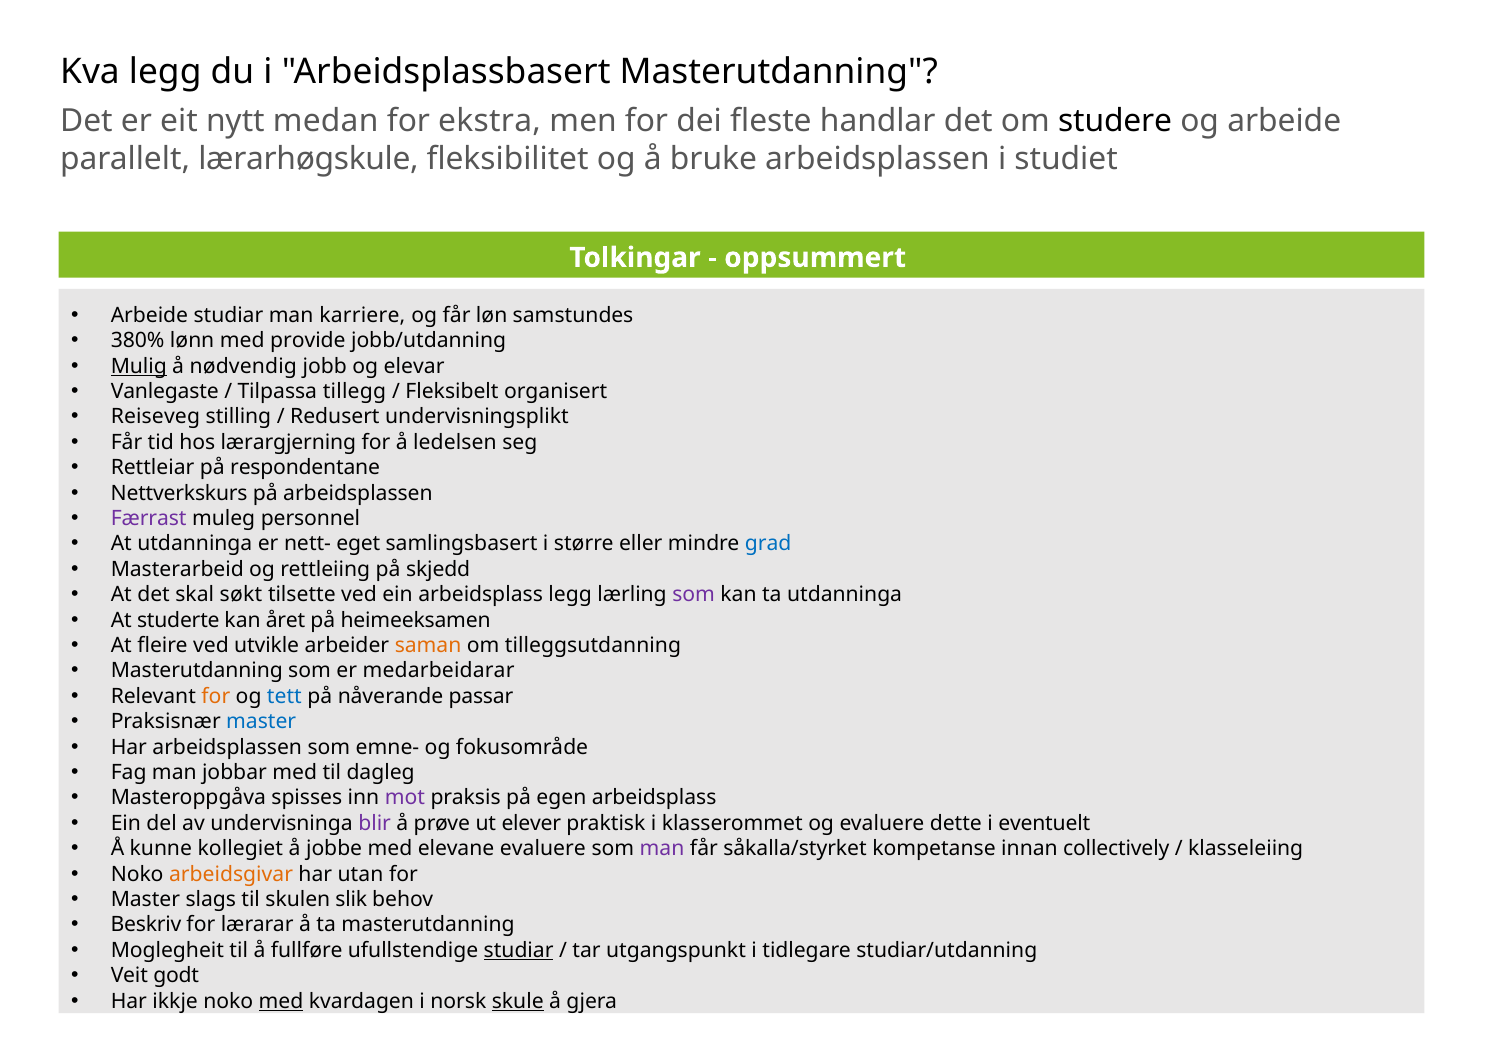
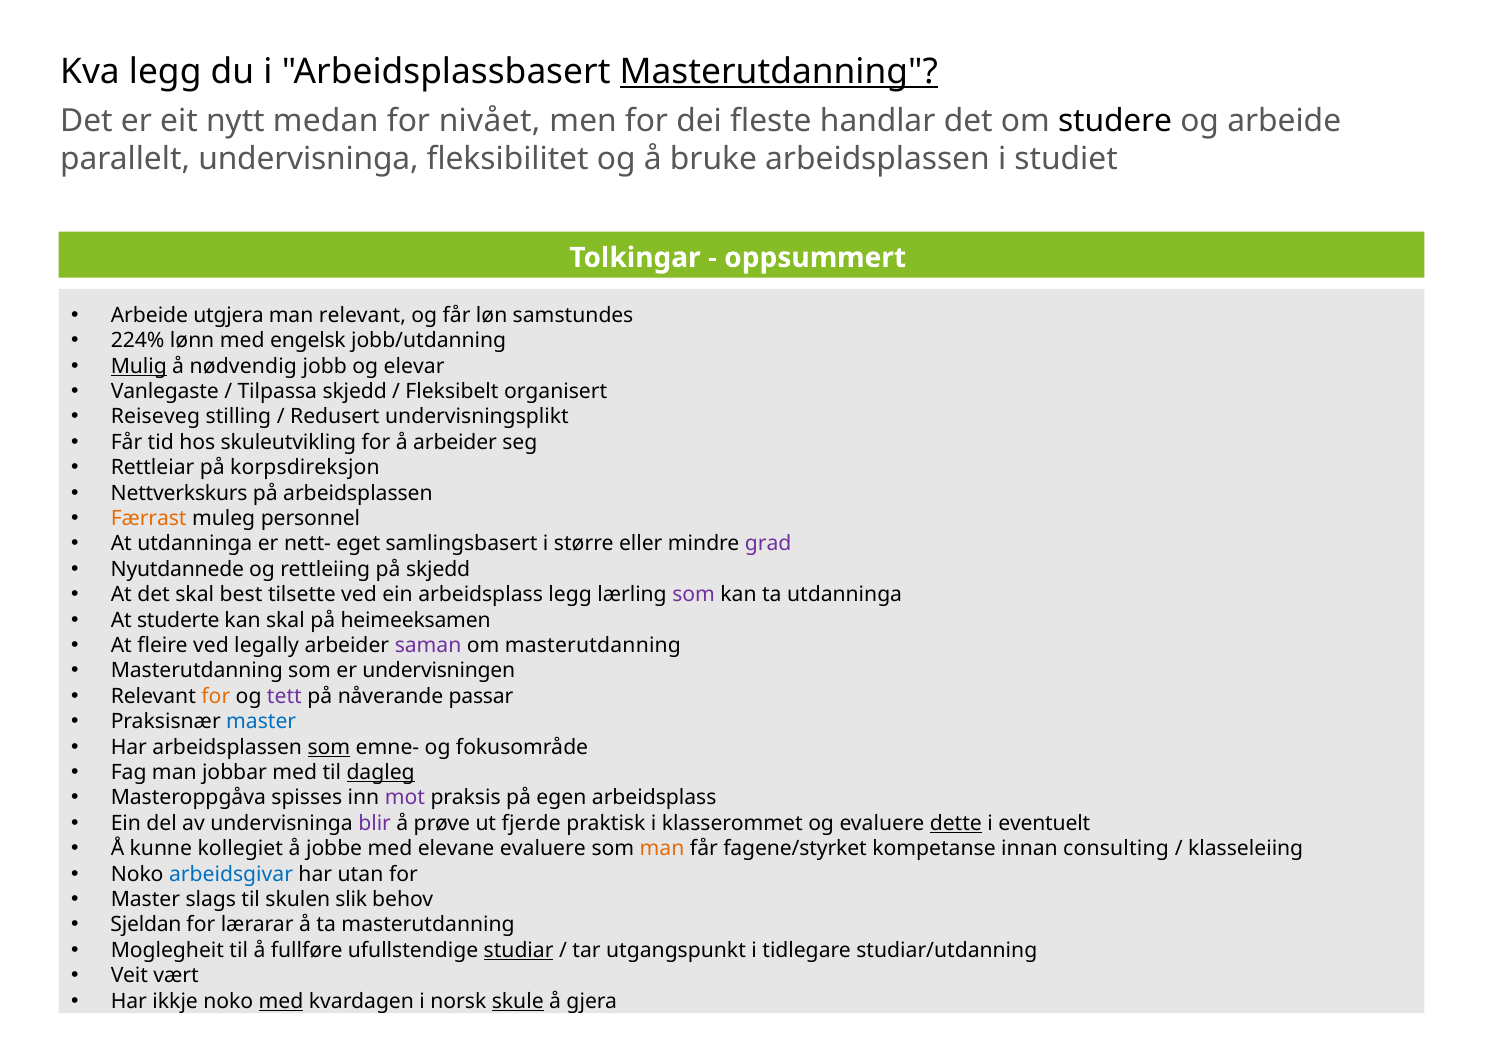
Masterutdanning at (779, 72) underline: none -> present
ekstra: ekstra -> nivået
parallelt lærarhøgskule: lærarhøgskule -> undervisninga
Arbeide studiar: studiar -> utgjera
man karriere: karriere -> relevant
380%: 380% -> 224%
provide: provide -> engelsk
Tilpassa tillegg: tillegg -> skjedd
lærargjerning: lærargjerning -> skuleutvikling
å ledelsen: ledelsen -> arbeider
respondentane: respondentane -> korpsdireksjon
Færrast colour: purple -> orange
grad colour: blue -> purple
Masterarbeid: Masterarbeid -> Nyutdannede
søkt: søkt -> best
kan året: året -> skal
utvikle: utvikle -> legally
saman colour: orange -> purple
om tilleggsutdanning: tilleggsutdanning -> masterutdanning
medarbeidarar: medarbeidarar -> undervisningen
tett colour: blue -> purple
som at (329, 747) underline: none -> present
dagleg underline: none -> present
elever: elever -> fjerde
dette underline: none -> present
man at (662, 849) colour: purple -> orange
såkalla/styrket: såkalla/styrket -> fagene/styrket
collectively: collectively -> consulting
arbeidsgivar colour: orange -> blue
Beskriv: Beskriv -> Sjeldan
godt: godt -> vært
